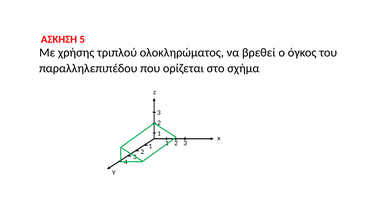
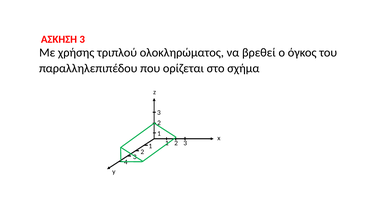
ΑΣΚΗΣΗ 5: 5 -> 3
